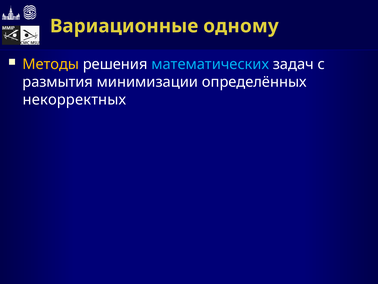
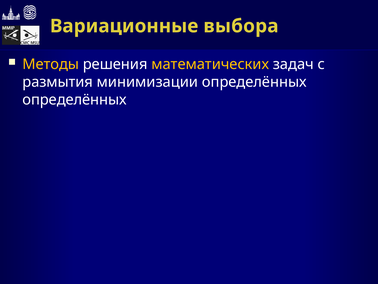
одному: одному -> выбора
математических colour: light blue -> yellow
некорректных at (74, 99): некорректных -> определённых
